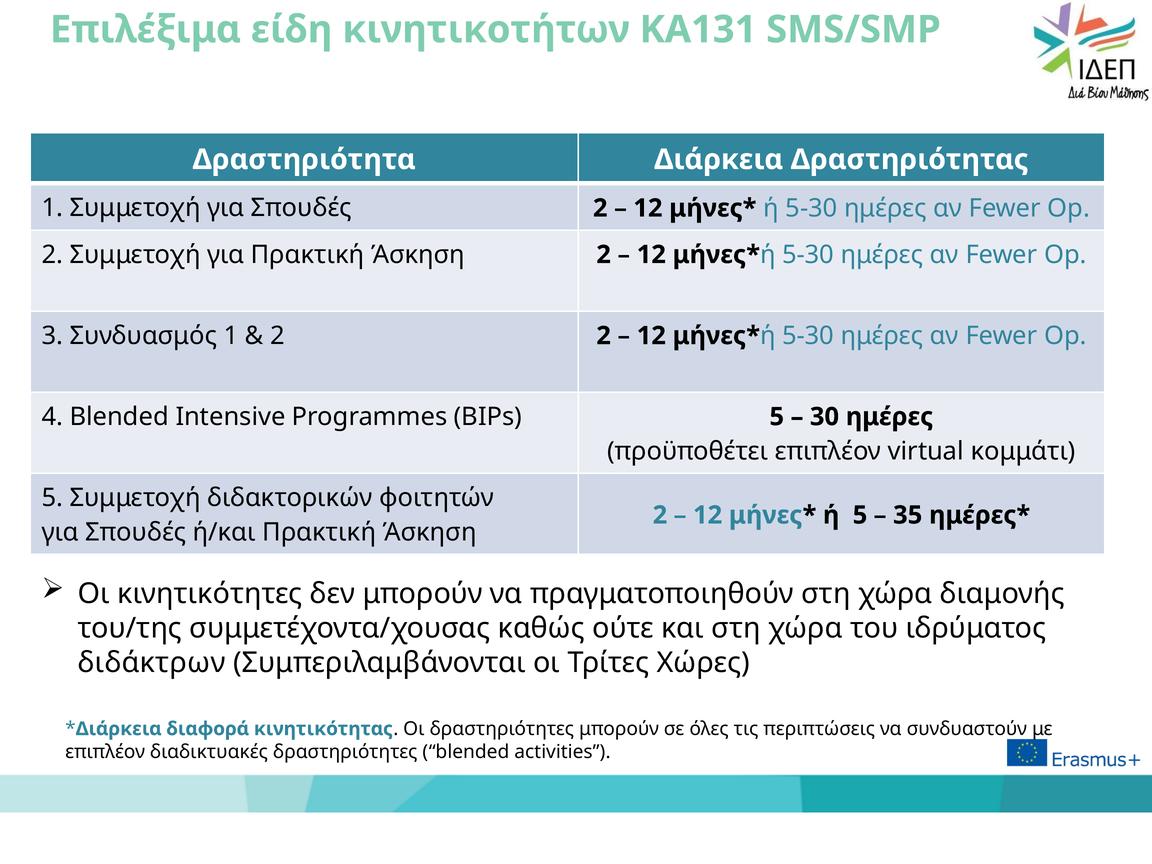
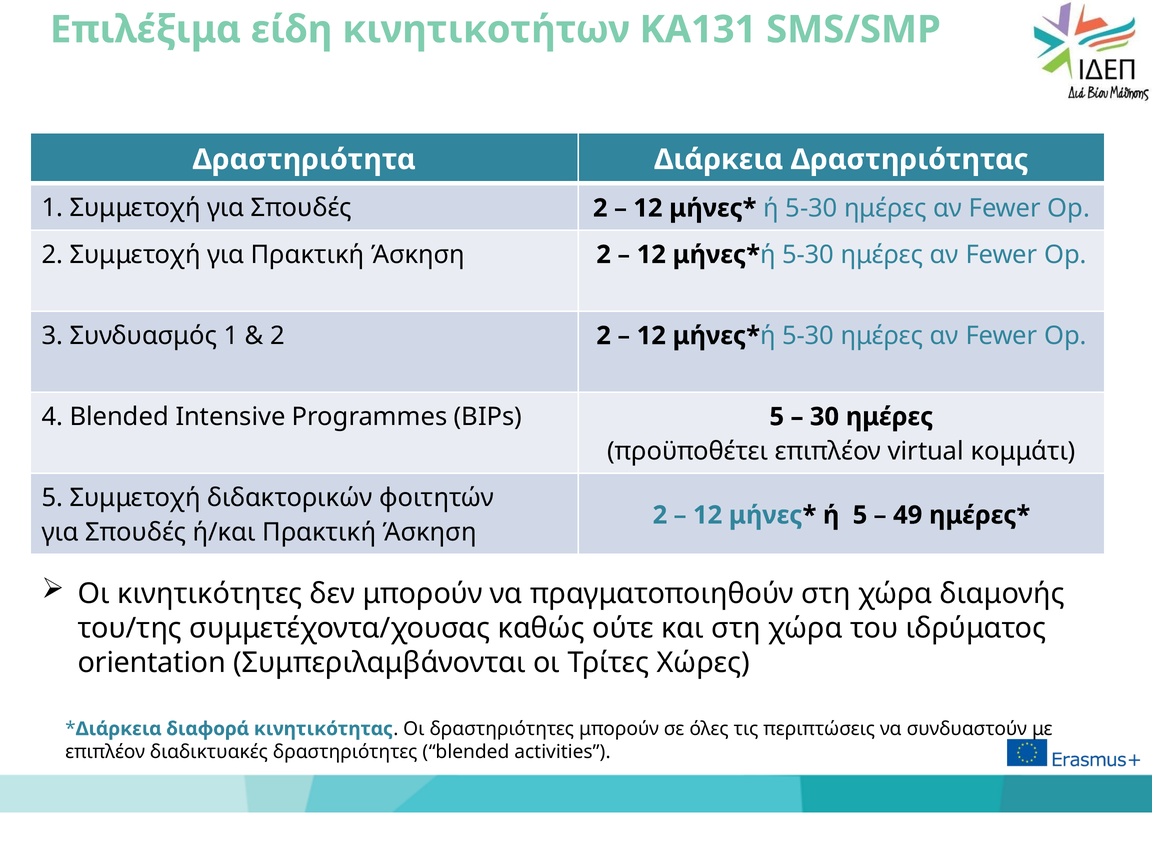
35: 35 -> 49
διδάκτρων: διδάκτρων -> orientation
